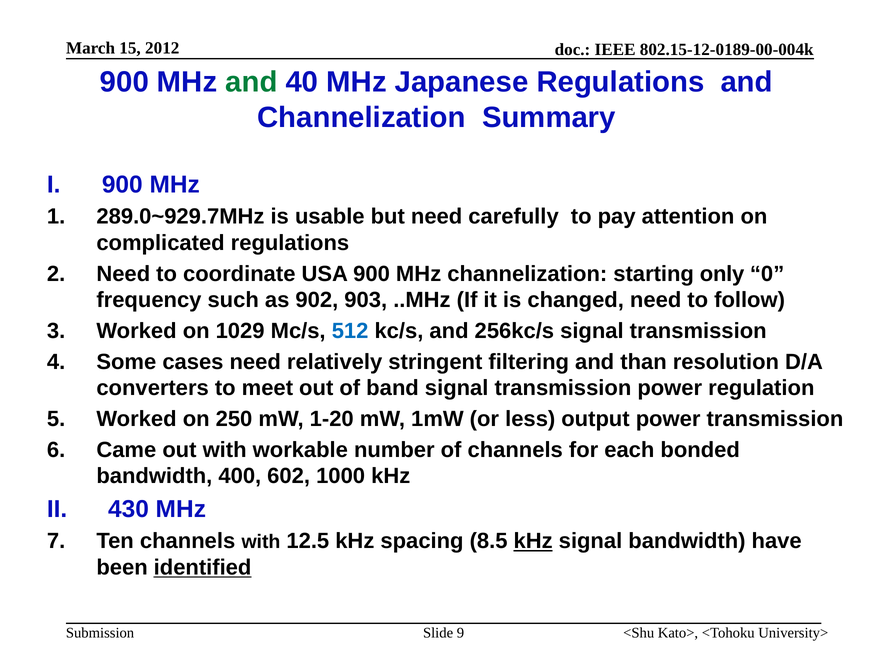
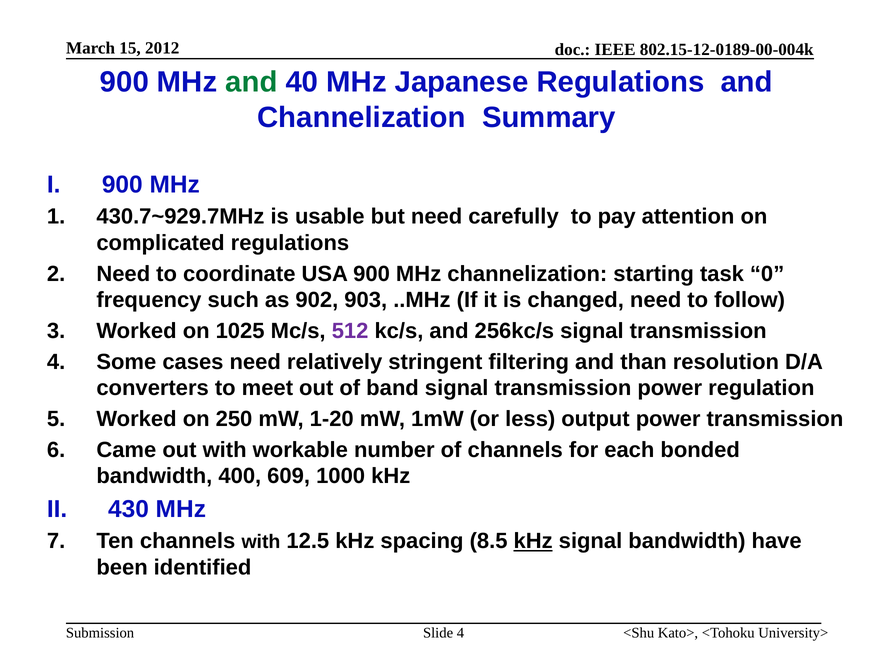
289.0~929.7MHz: 289.0~929.7MHz -> 430.7~929.7MHz
only: only -> task
1029: 1029 -> 1025
512 colour: blue -> purple
602: 602 -> 609
identified underline: present -> none
Slide 9: 9 -> 4
